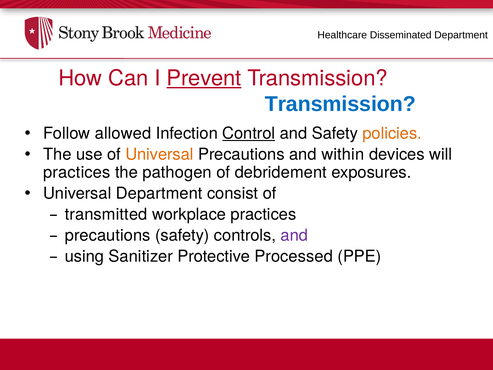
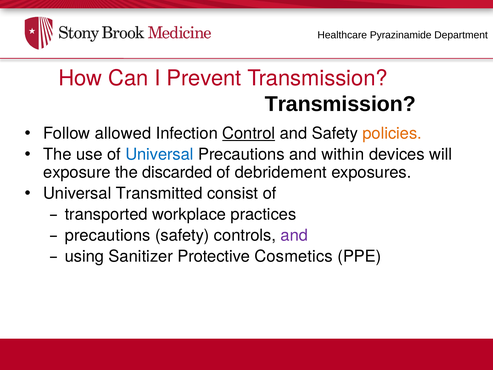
Disseminated: Disseminated -> Pyrazinamide
Prevent at (204, 78) underline: present -> none
Transmission at (340, 104) colour: blue -> black
Universal at (159, 154) colour: orange -> blue
practices at (77, 172): practices -> exposure
pathogen: pathogen -> discarded
Universal Department: Department -> Transmitted
transmitted: transmitted -> transported
Processed: Processed -> Cosmetics
